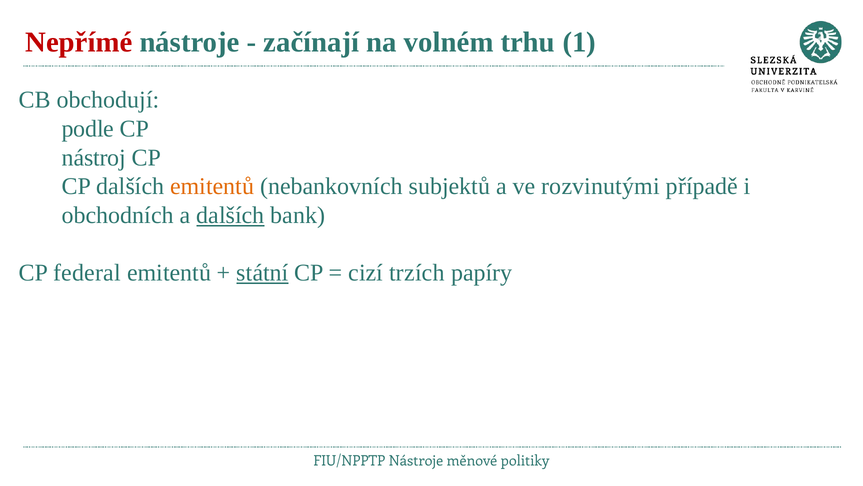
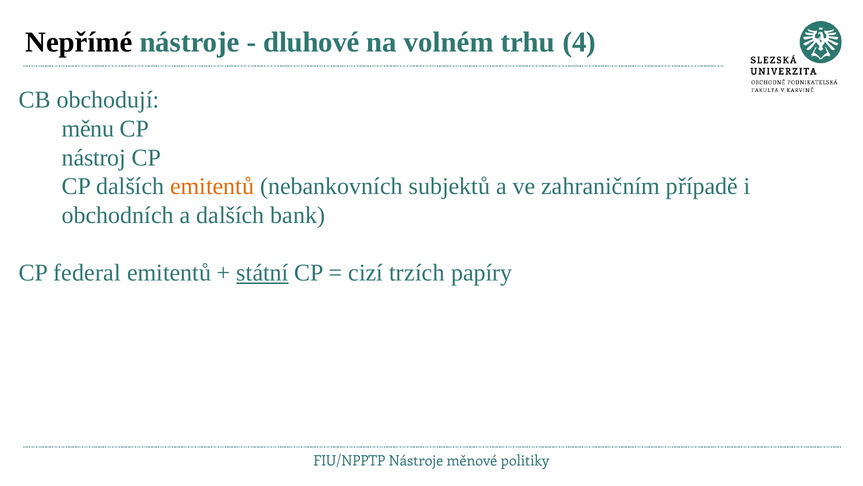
Nepřímé colour: red -> black
začínají: začínají -> dluhové
1: 1 -> 4
podle: podle -> měnu
rozvinutými: rozvinutými -> zahraničním
dalších at (230, 215) underline: present -> none
